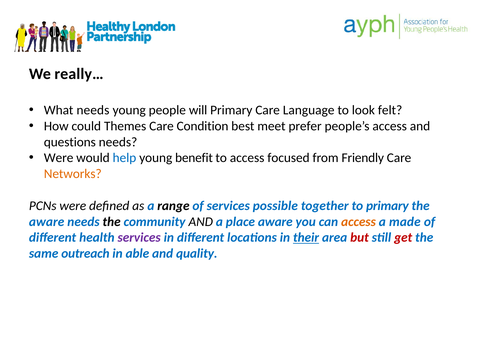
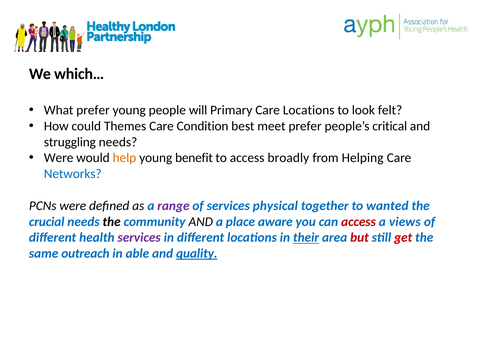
really…: really… -> which…
What needs: needs -> prefer
Care Language: Language -> Locations
people’s access: access -> critical
questions: questions -> struggling
help colour: blue -> orange
focused: focused -> broadly
Friendly: Friendly -> Helping
Networks colour: orange -> blue
range colour: black -> purple
possible: possible -> physical
to primary: primary -> wanted
aware at (47, 221): aware -> crucial
access at (358, 221) colour: orange -> red
made: made -> views
quality underline: none -> present
